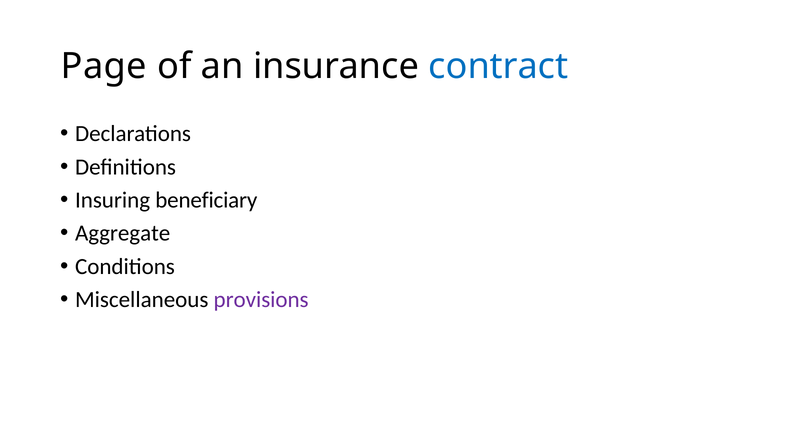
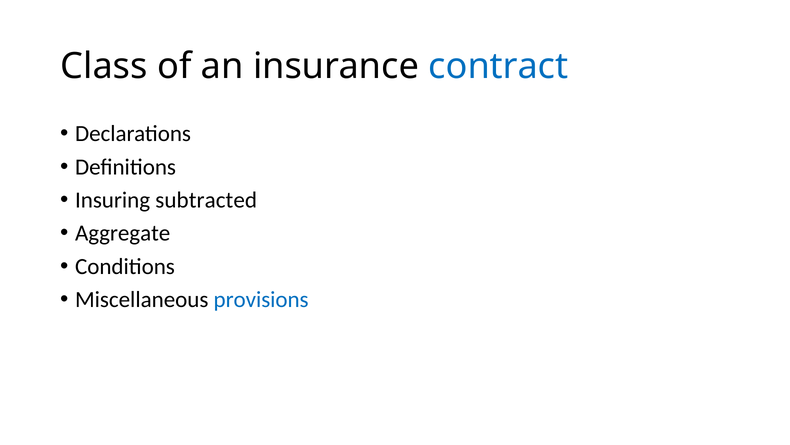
Page: Page -> Class
beneficiary: beneficiary -> subtracted
provisions colour: purple -> blue
